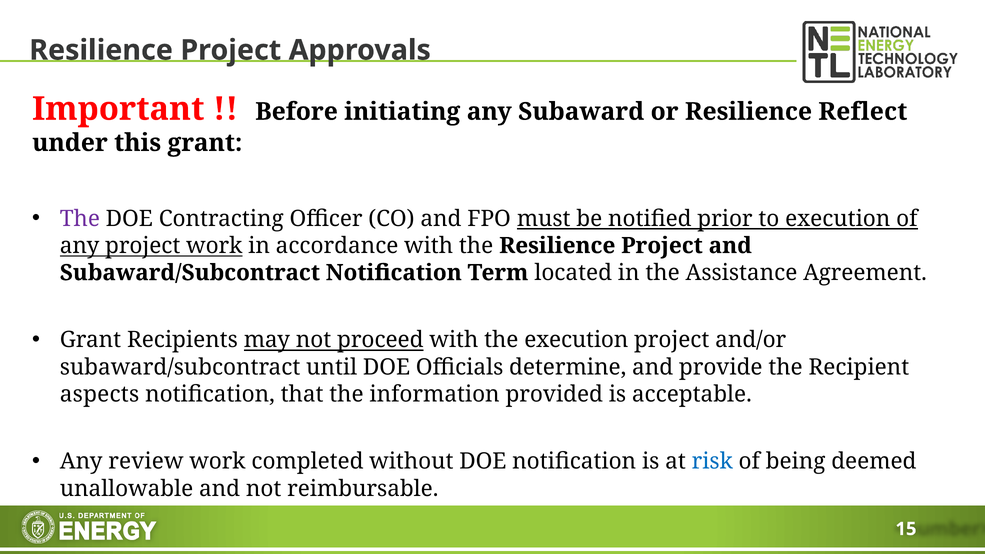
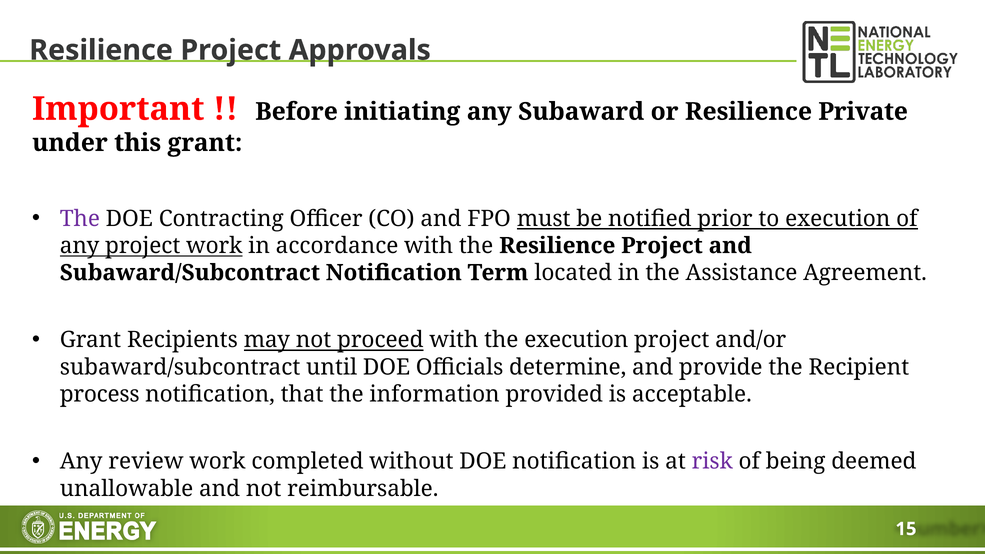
Reflect: Reflect -> Private
aspects: aspects -> process
risk colour: blue -> purple
